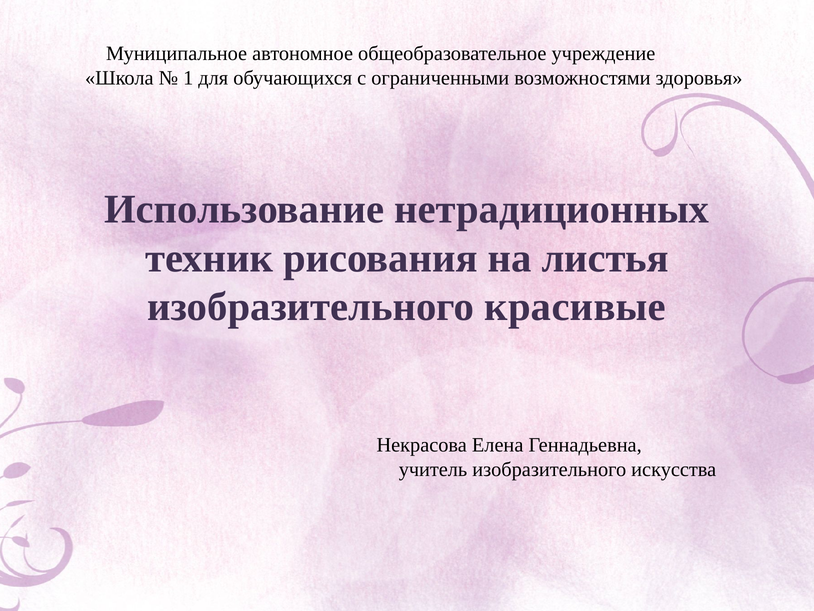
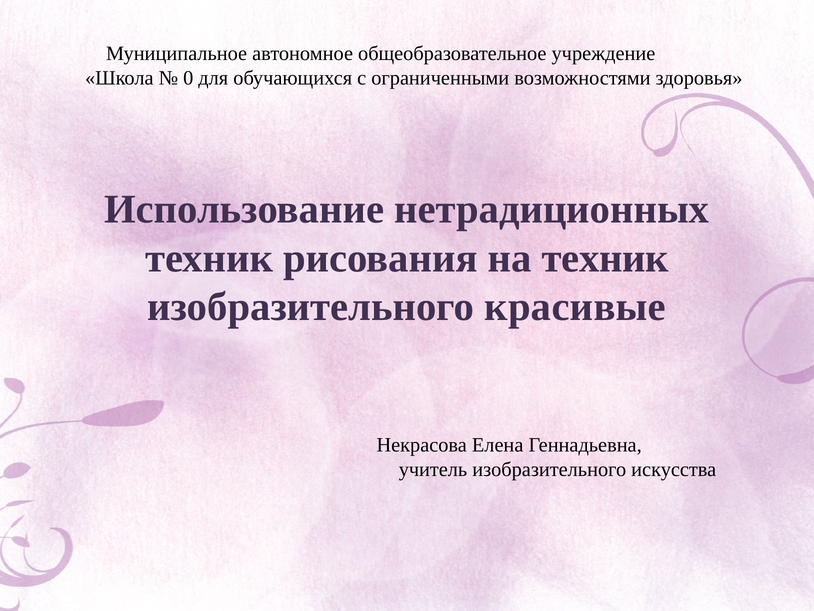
1: 1 -> 0
на листья: листья -> техник
